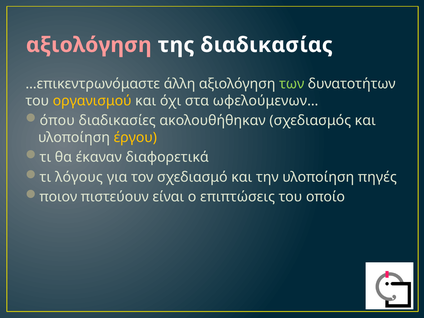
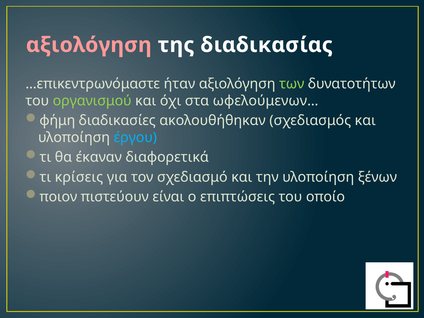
άλλη: άλλη -> ήταν
οργανισμού colour: yellow -> light green
όπου: όπου -> φήμη
έργου colour: yellow -> light blue
λόγους: λόγους -> κρίσεις
πηγές: πηγές -> ξένων
